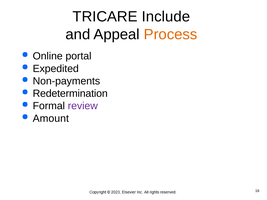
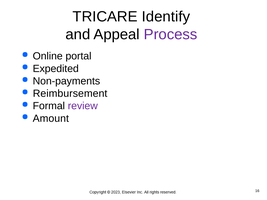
Include: Include -> Identify
Process colour: orange -> purple
Redetermination: Redetermination -> Reimbursement
